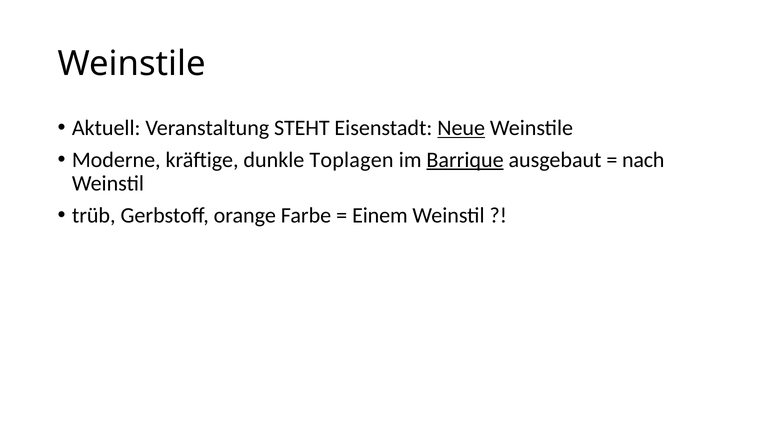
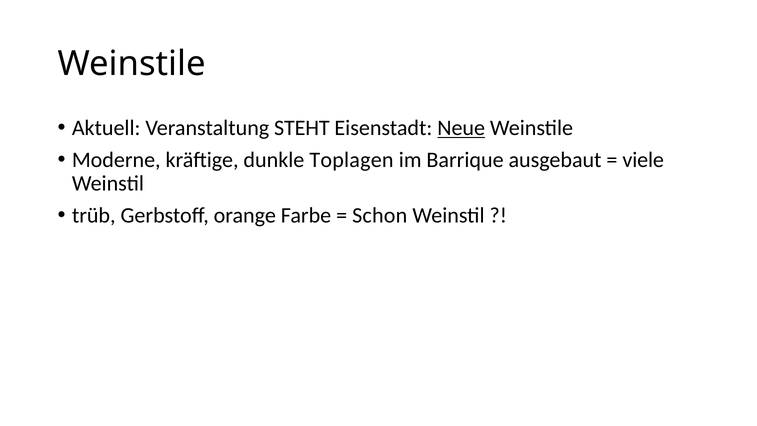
Barrique underline: present -> none
nach: nach -> viele
Einem: Einem -> Schon
